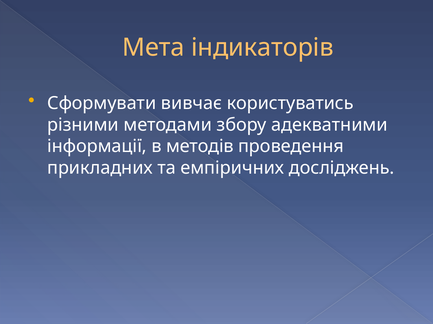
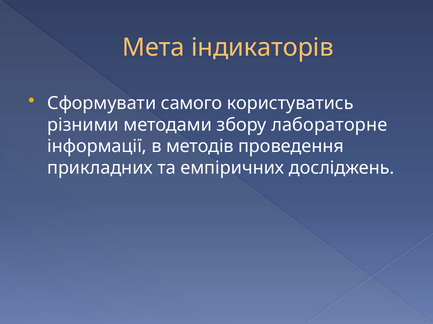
вивчає: вивчає -> самого
адекватними: адекватними -> лабораторне
